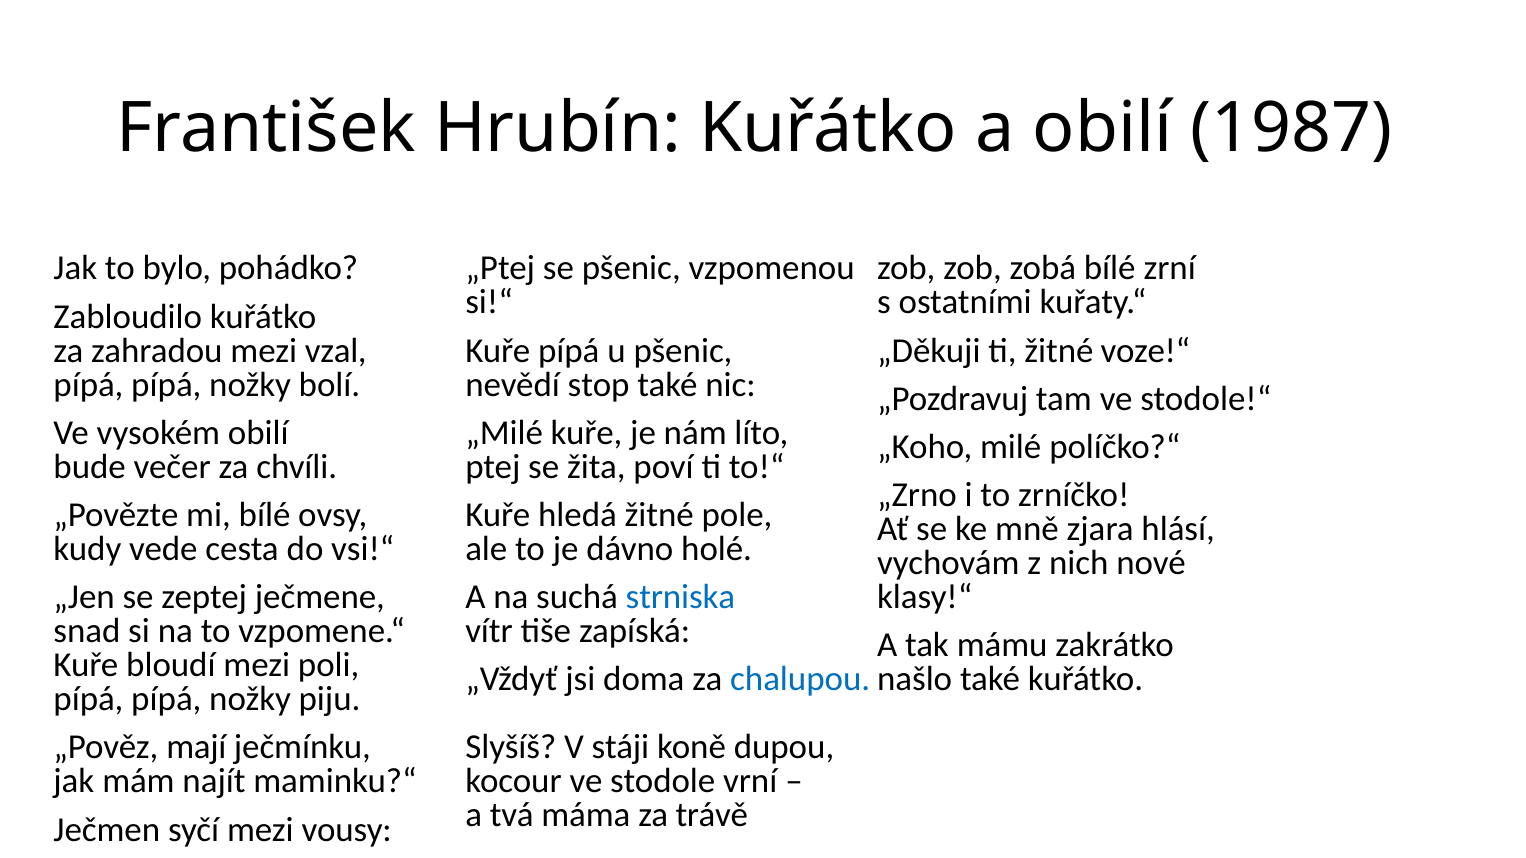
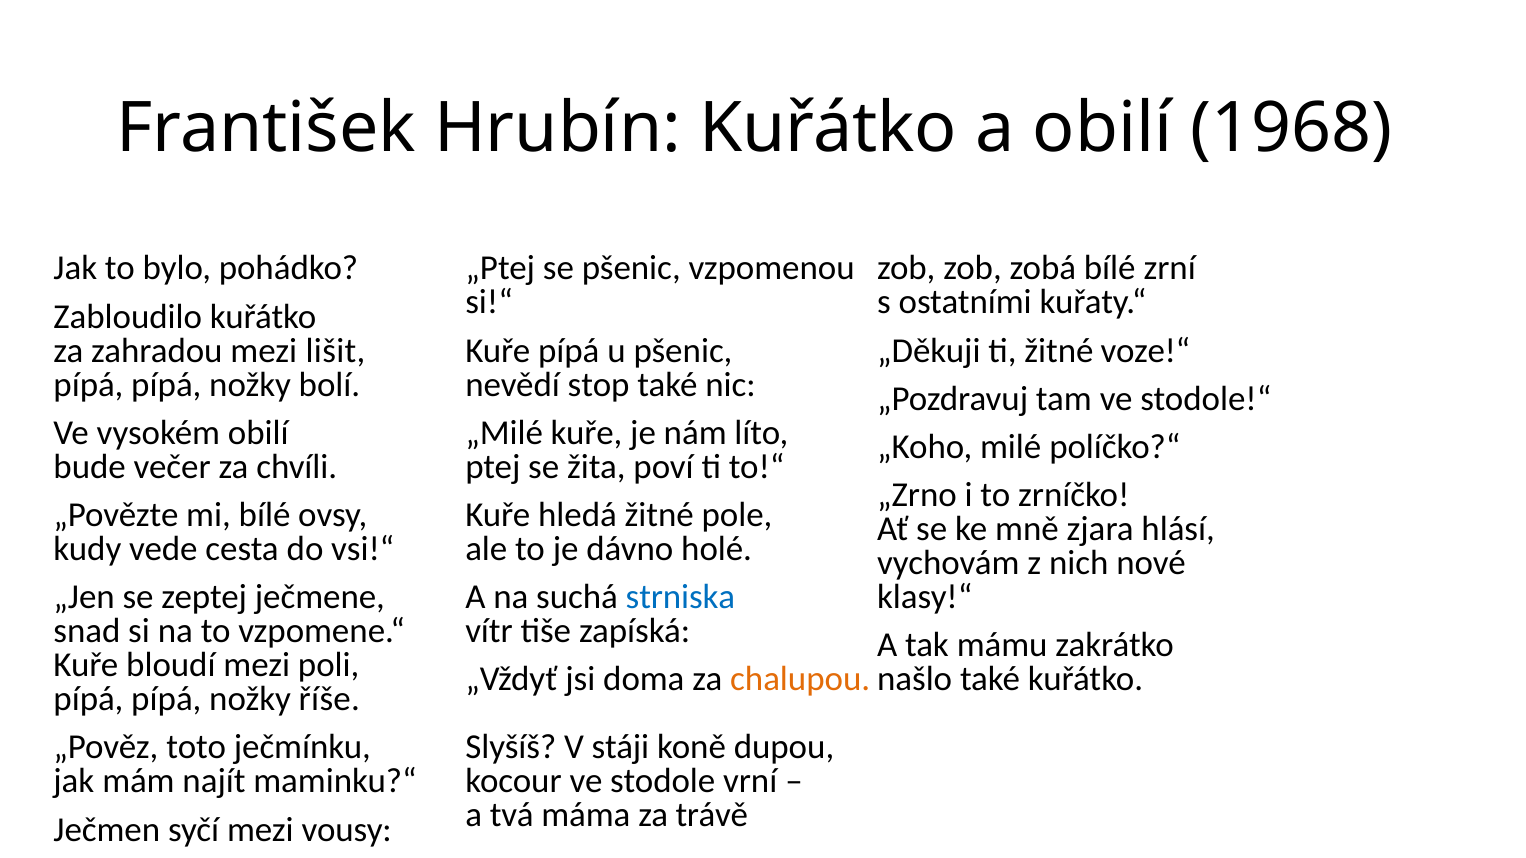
1987: 1987 -> 1968
vzal: vzal -> lišit
chalupou colour: blue -> orange
piju: piju -> říše
mají: mají -> toto
